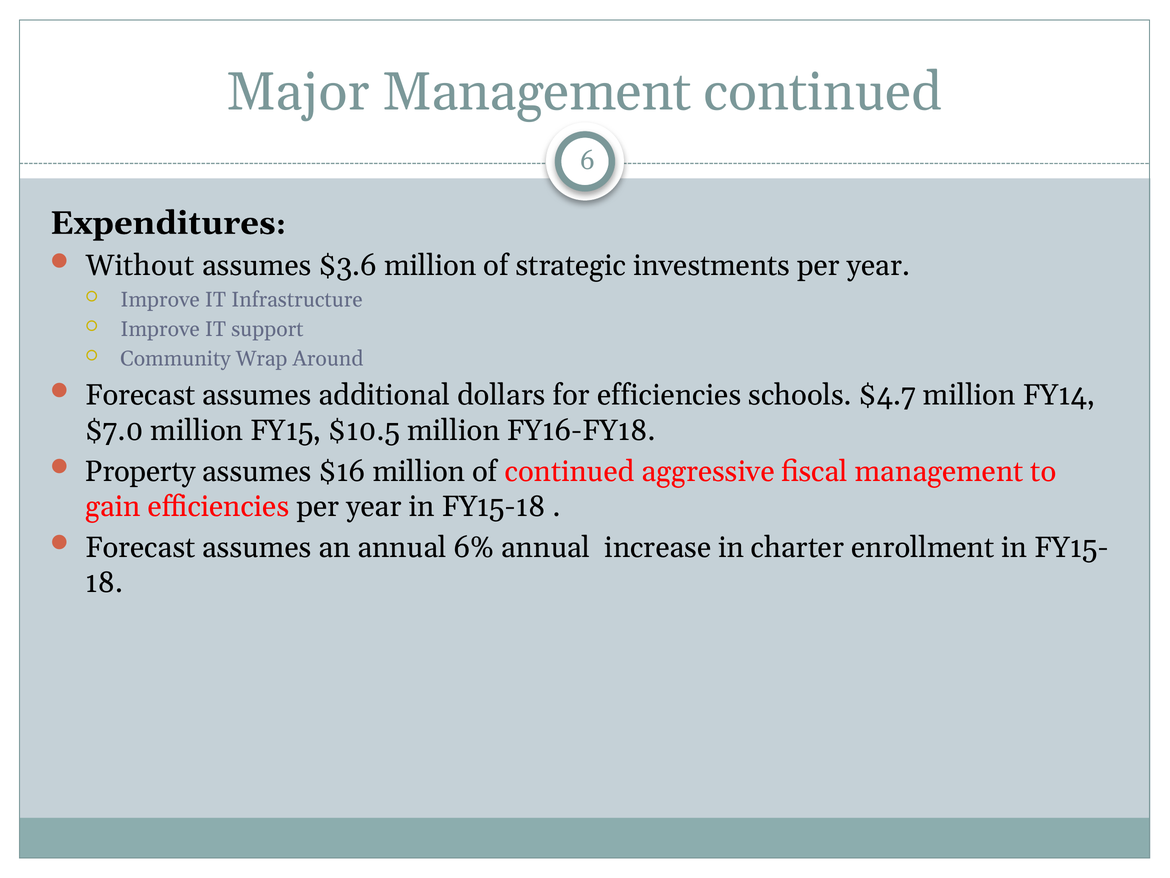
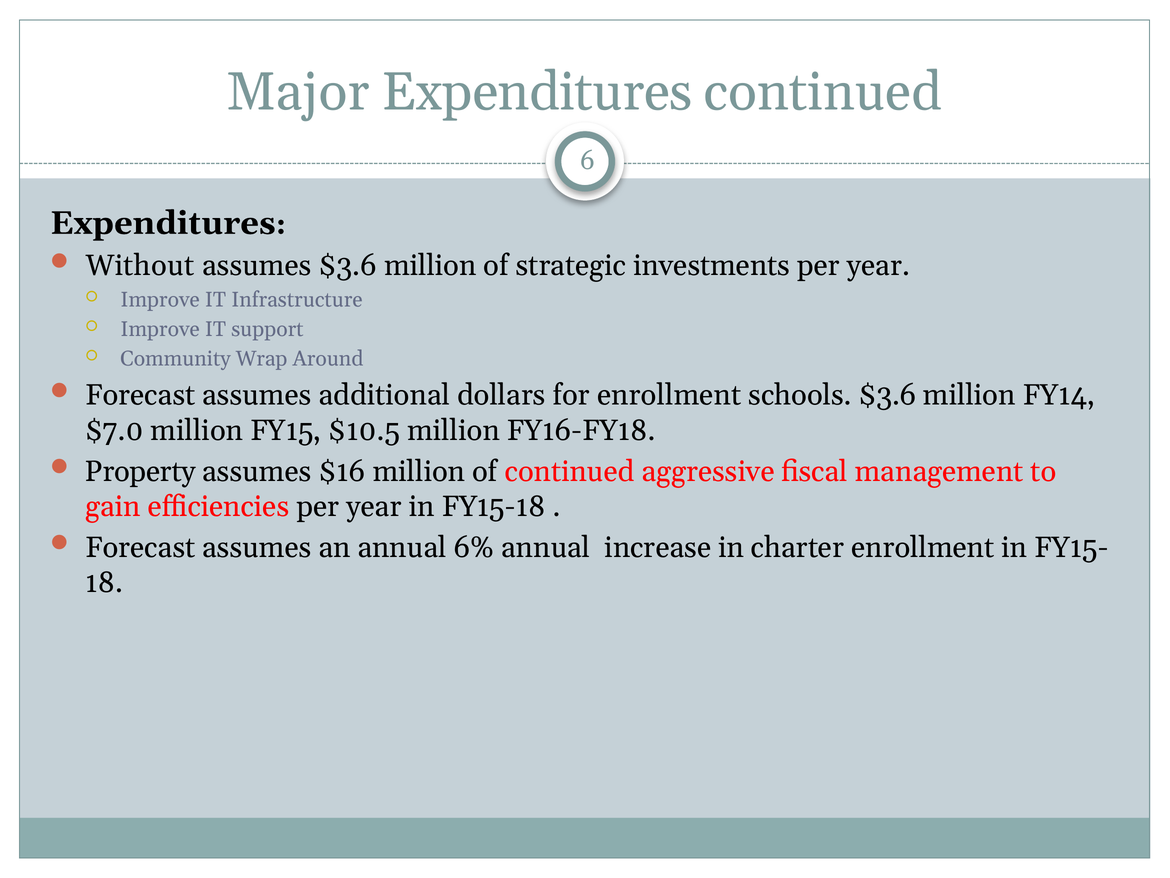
Major Management: Management -> Expenditures
for efficiencies: efficiencies -> enrollment
schools $4.7: $4.7 -> $3.6
